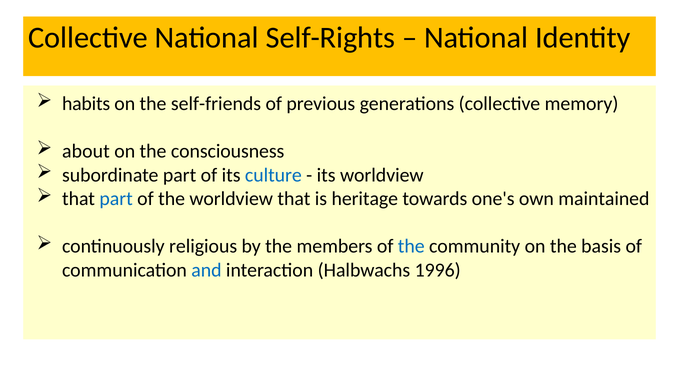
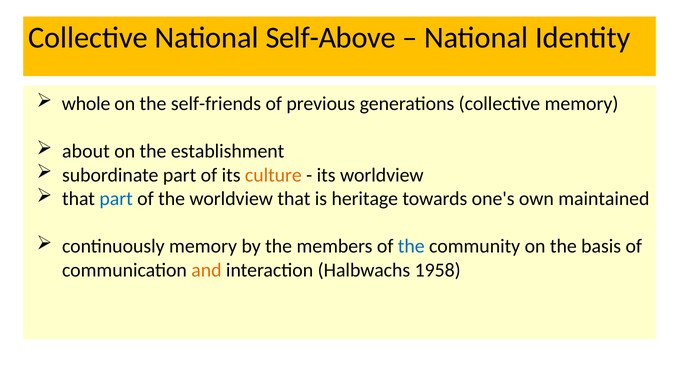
Self-Rights: Self-Rights -> Self-Above
habits: habits -> whole
consciousness: consciousness -> establishment
culture colour: blue -> orange
continuously religious: religious -> memory
and colour: blue -> orange
1996: 1996 -> 1958
